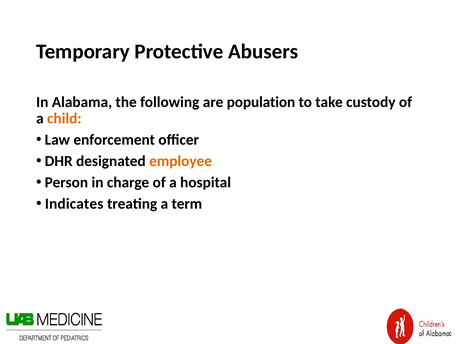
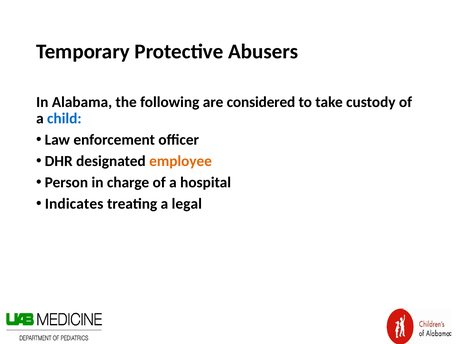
population: population -> considered
child colour: orange -> blue
term: term -> legal
